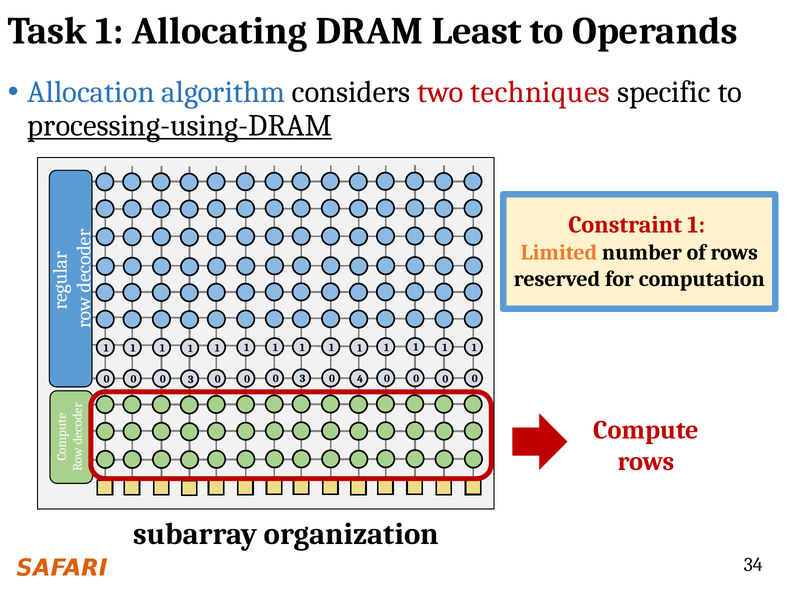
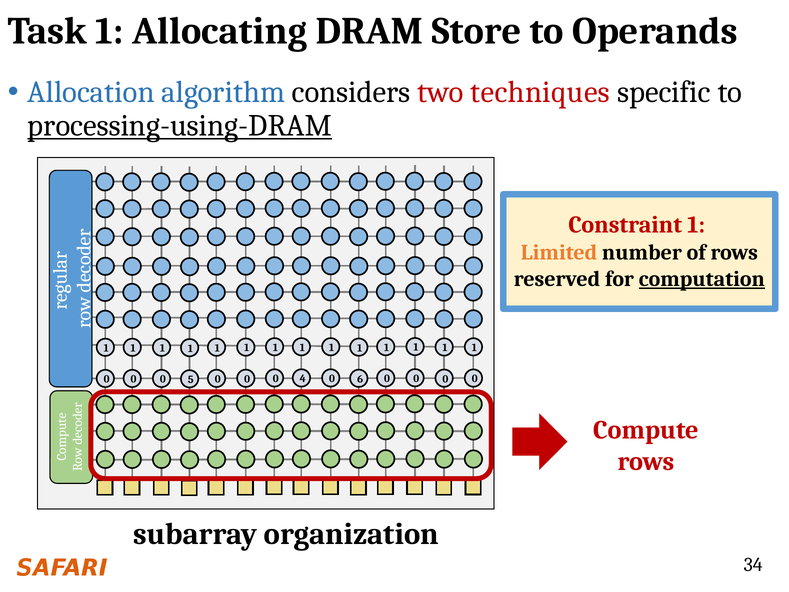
Least: Least -> Store
computation underline: none -> present
3 at (191, 379): 3 -> 5
3 at (303, 379): 3 -> 4
4: 4 -> 6
